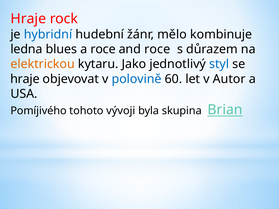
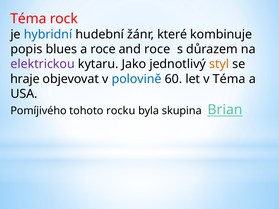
Hraje at (28, 19): Hraje -> Téma
mělo: mělo -> které
ledna: ledna -> popis
elektrickou colour: orange -> purple
styl colour: blue -> orange
v Autor: Autor -> Téma
vývoji: vývoji -> rocku
